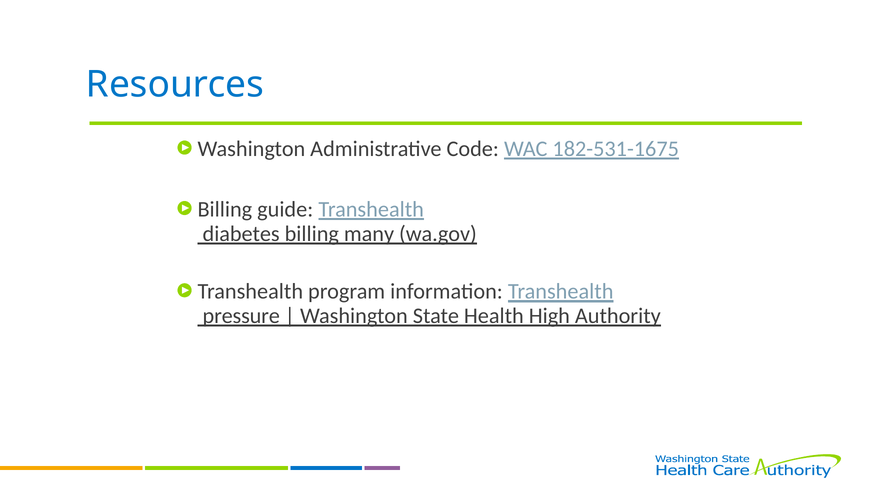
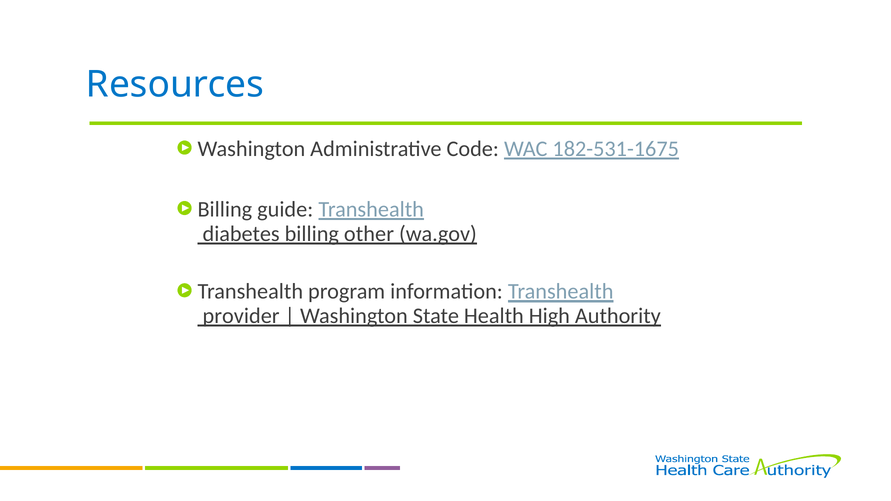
many: many -> other
pressure: pressure -> provider
